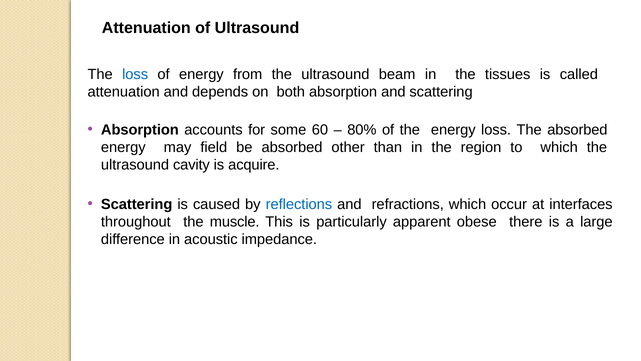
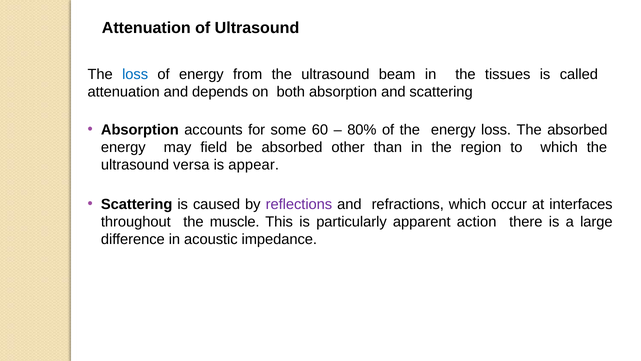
cavity: cavity -> versa
acquire: acquire -> appear
reflections colour: blue -> purple
obese: obese -> action
